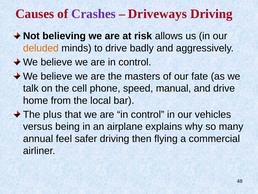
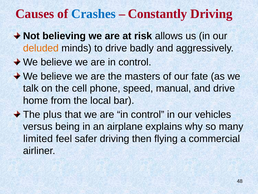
Crashes colour: purple -> blue
Driveways: Driveways -> Constantly
annual: annual -> limited
